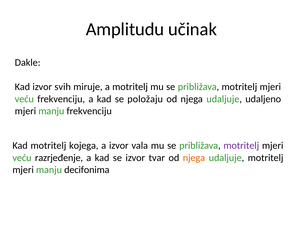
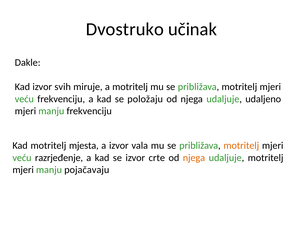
Amplitudu: Amplitudu -> Dvostruko
kojega: kojega -> mjesta
motritelj at (241, 146) colour: purple -> orange
tvar: tvar -> crte
decifonima: decifonima -> pojačavaju
